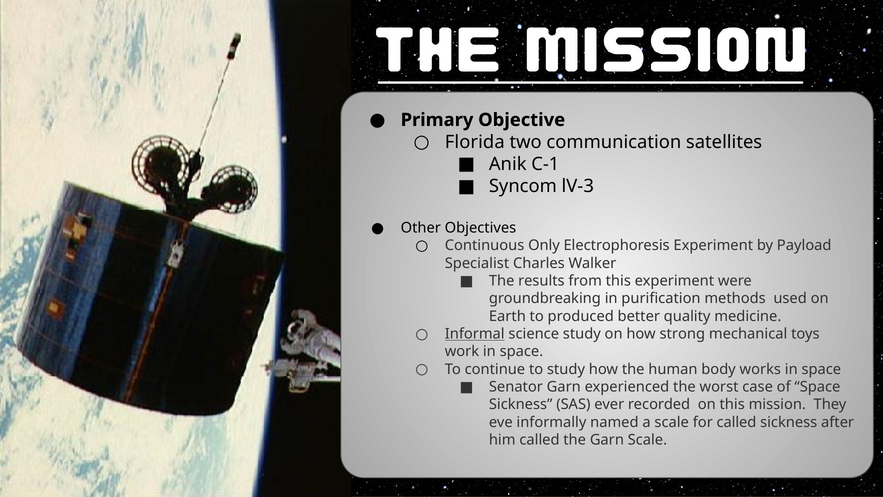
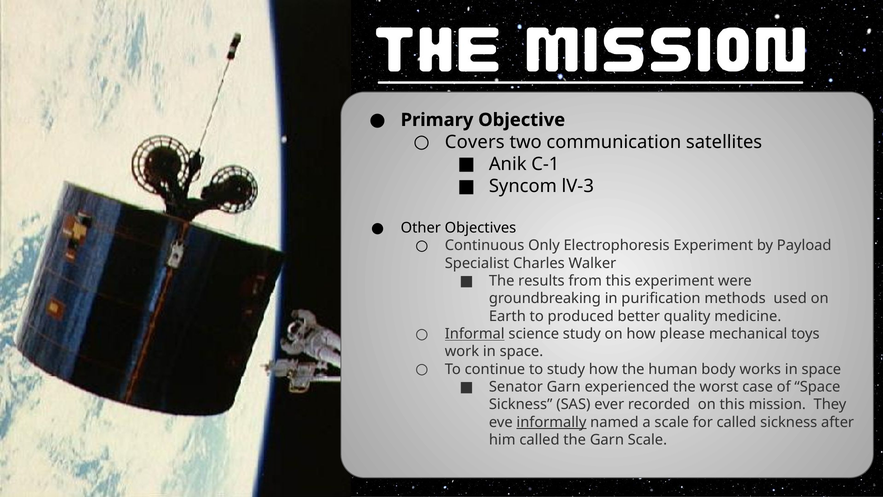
Florida: Florida -> Covers
strong: strong -> please
informally underline: none -> present
